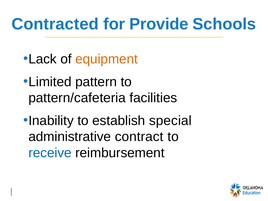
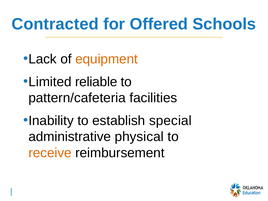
Provide: Provide -> Offered
pattern: pattern -> reliable
contract: contract -> physical
receive colour: blue -> orange
